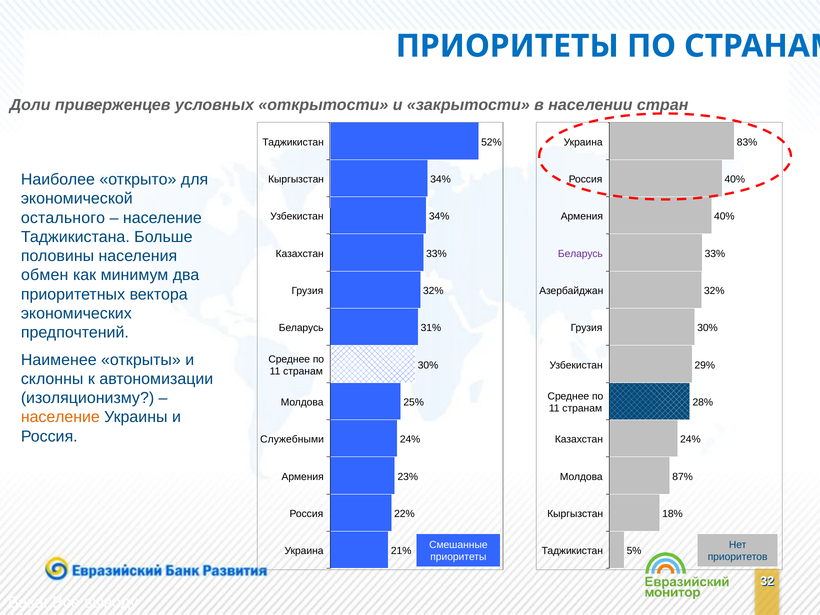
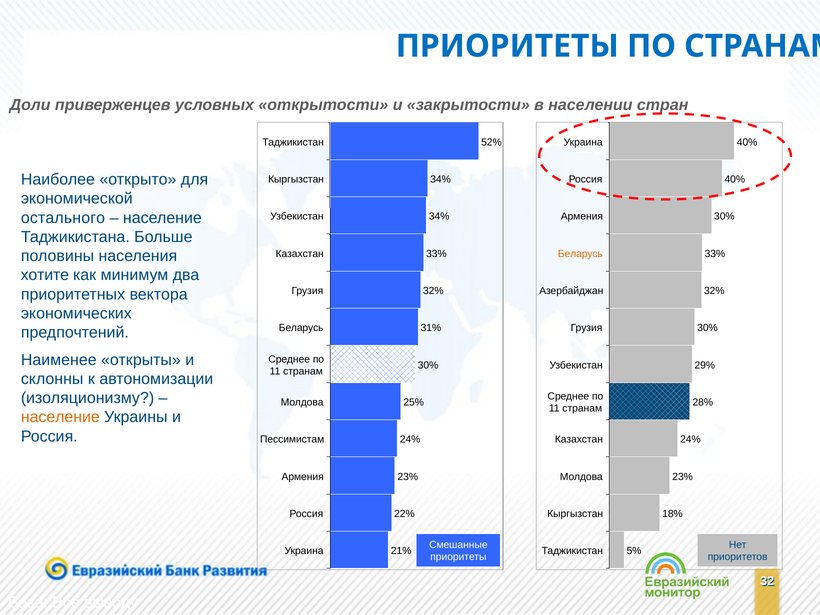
83% at (747, 142): 83% -> 40%
40% at (724, 217): 40% -> 30%
Беларусь at (580, 254) colour: purple -> orange
обмен: обмен -> хотите
Служебными: Служебными -> Пессимистам
87% at (683, 477): 87% -> 23%
